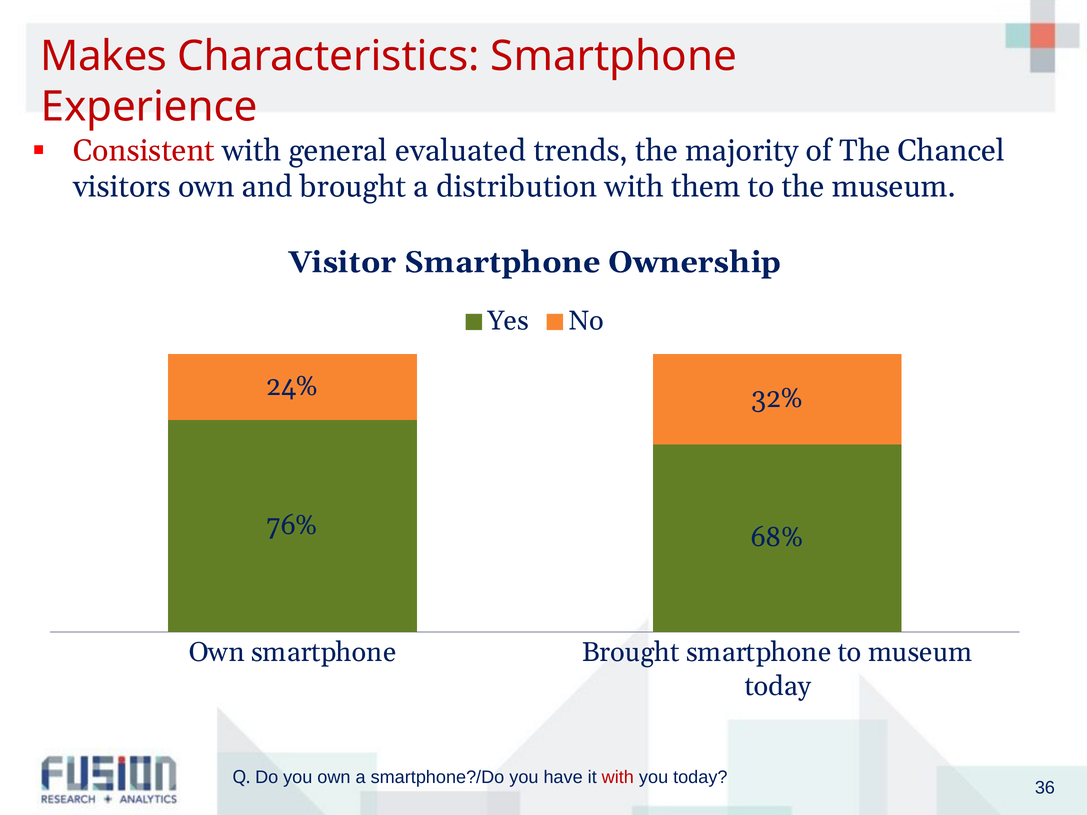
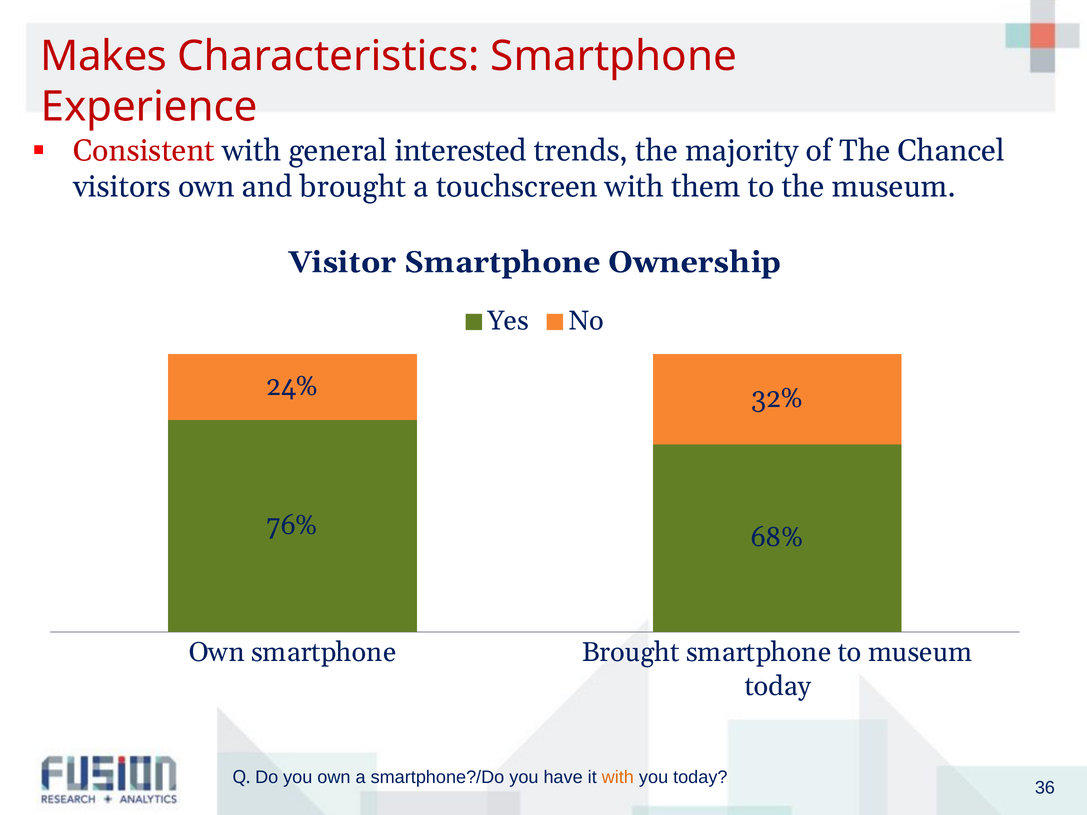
evaluated: evaluated -> interested
distribution: distribution -> touchscreen
with at (618, 777) colour: red -> orange
